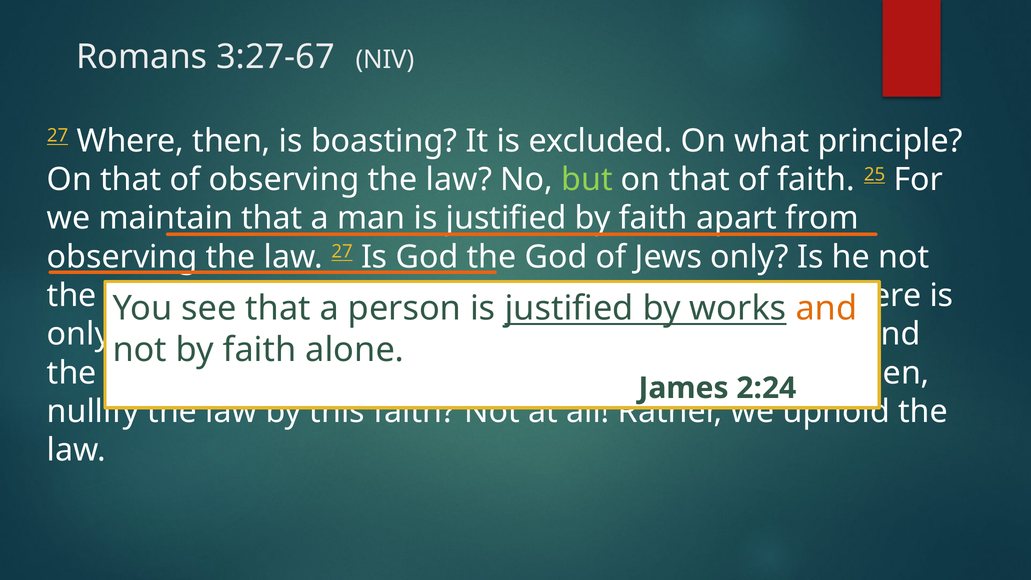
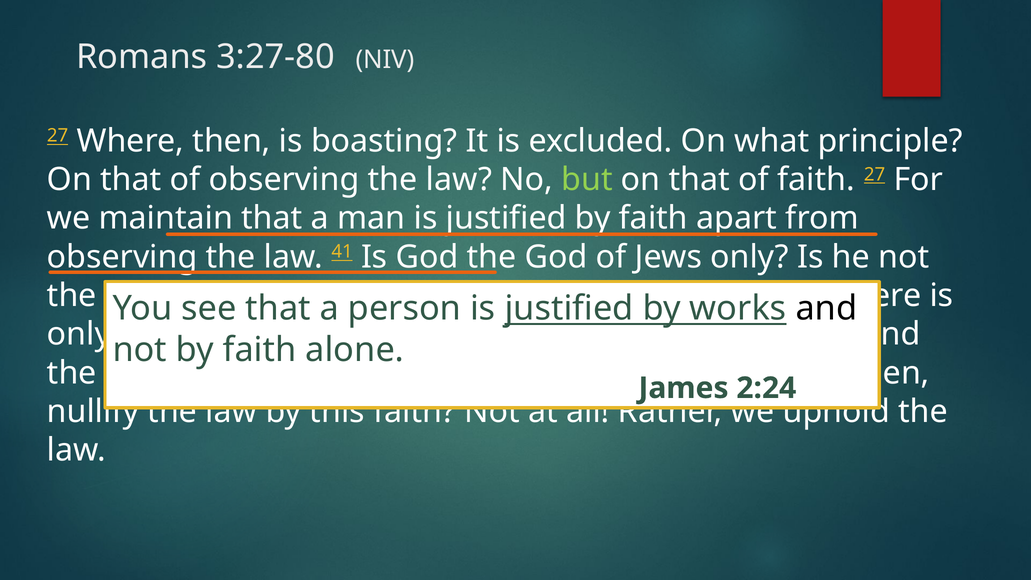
3:27-67: 3:27-67 -> 3:27-80
faith 25: 25 -> 27
27 at (342, 252): 27 -> 41
and at (826, 308) colour: orange -> black
